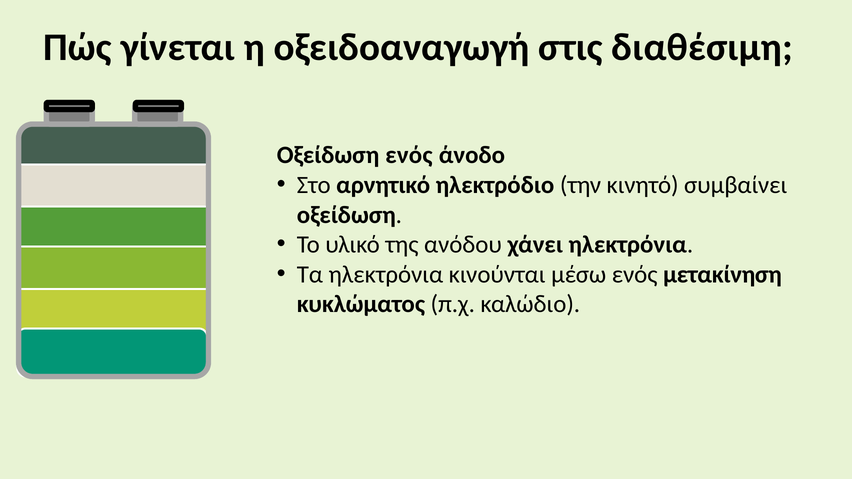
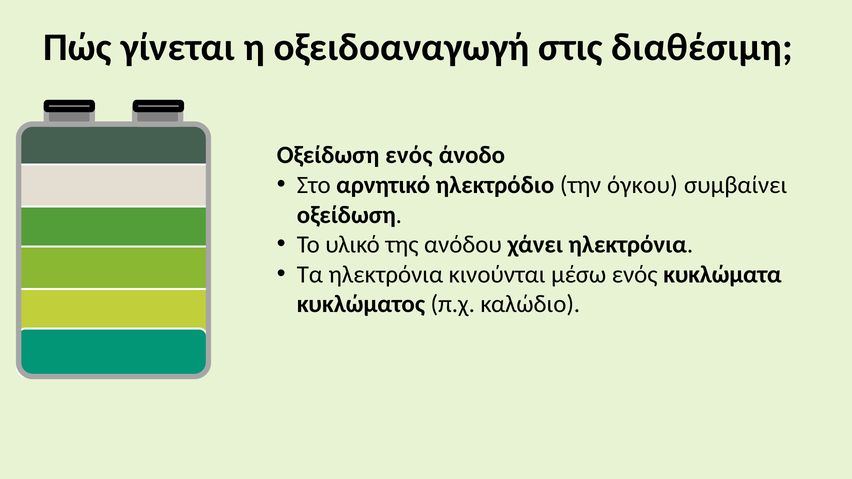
κινητό: κινητό -> όγκου
μετακίνηση: μετακίνηση -> κυκλώματα
